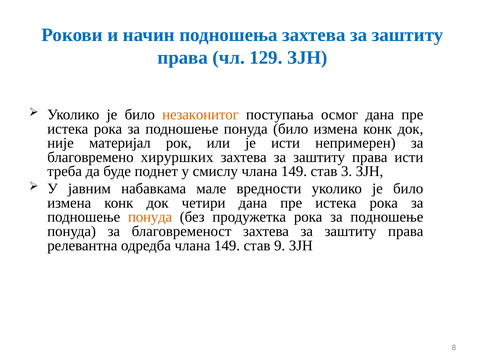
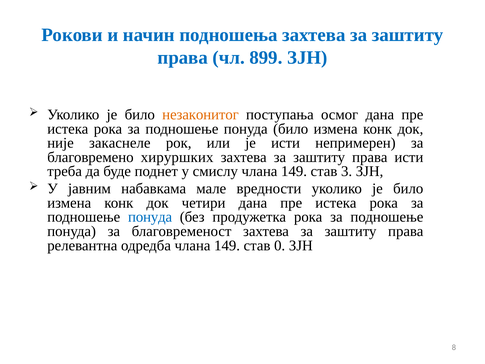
129: 129 -> 899
материјал: материјал -> закаснеле
понуда at (150, 217) colour: orange -> blue
9: 9 -> 0
